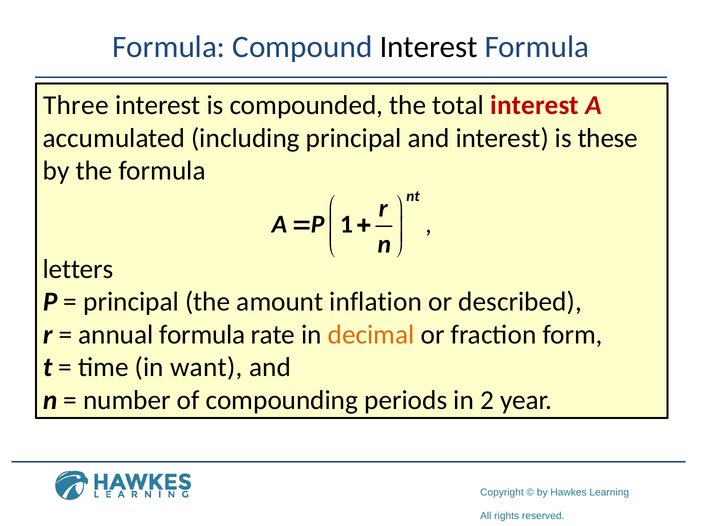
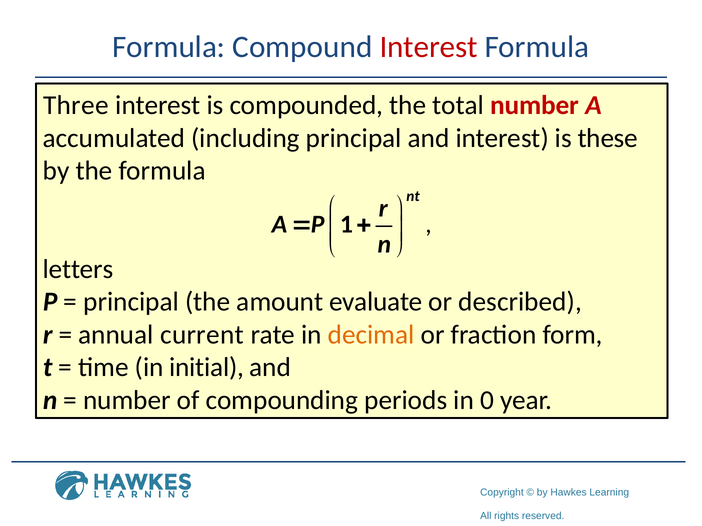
Interest at (429, 47) colour: black -> red
total interest: interest -> number
inflation: inflation -> evaluate
annual formula: formula -> current
want: want -> initial
2: 2 -> 0
